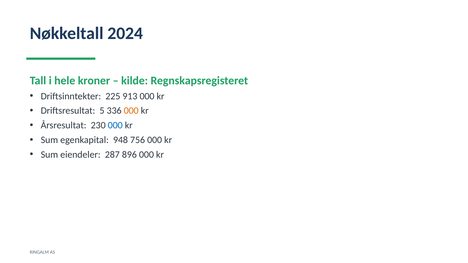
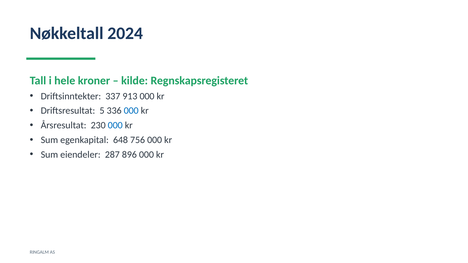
225: 225 -> 337
000 at (131, 111) colour: orange -> blue
948: 948 -> 648
